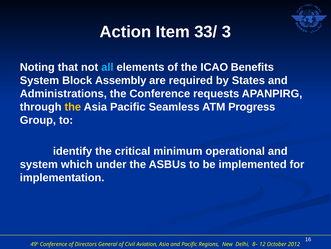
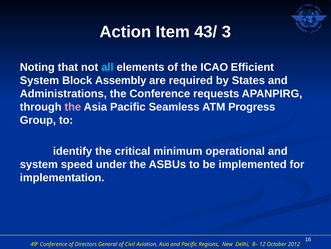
33/: 33/ -> 43/
Benefits: Benefits -> Efficient
the at (73, 107) colour: yellow -> pink
which: which -> speed
